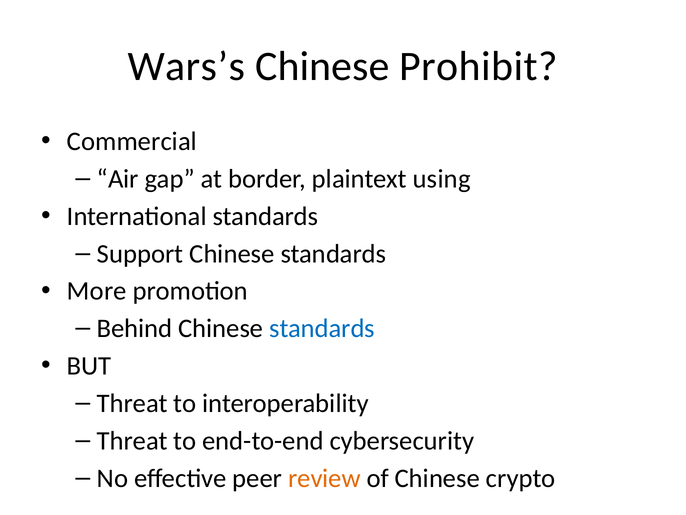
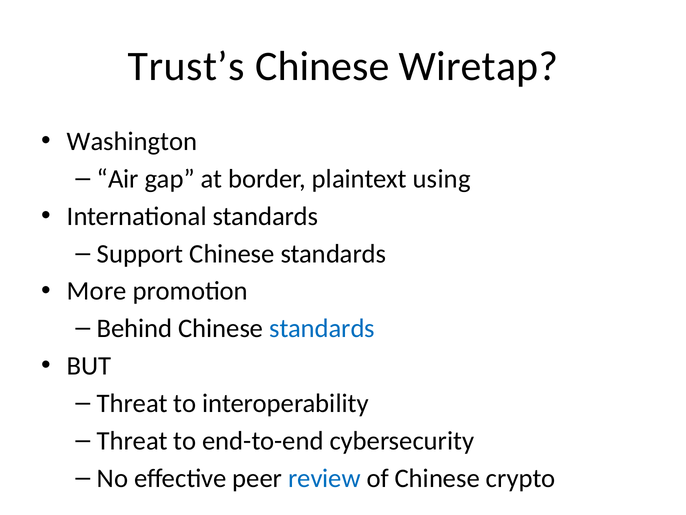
Wars’s: Wars’s -> Trust’s
Prohibit: Prohibit -> Wiretap
Commercial: Commercial -> Washington
review colour: orange -> blue
